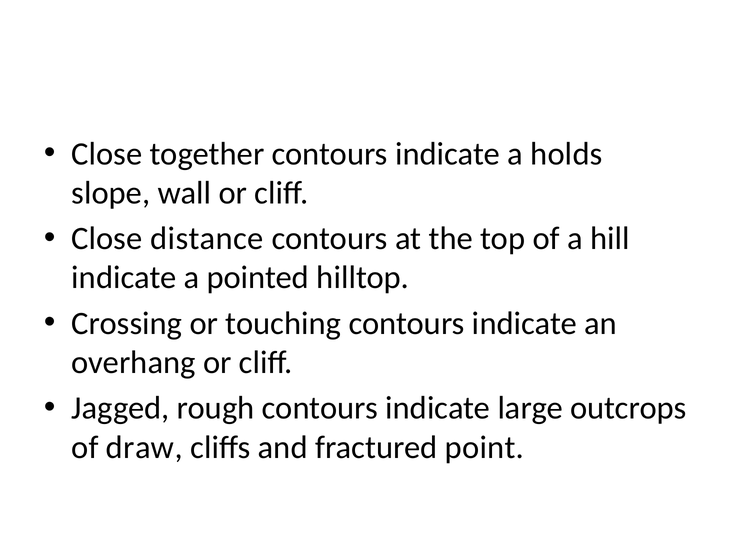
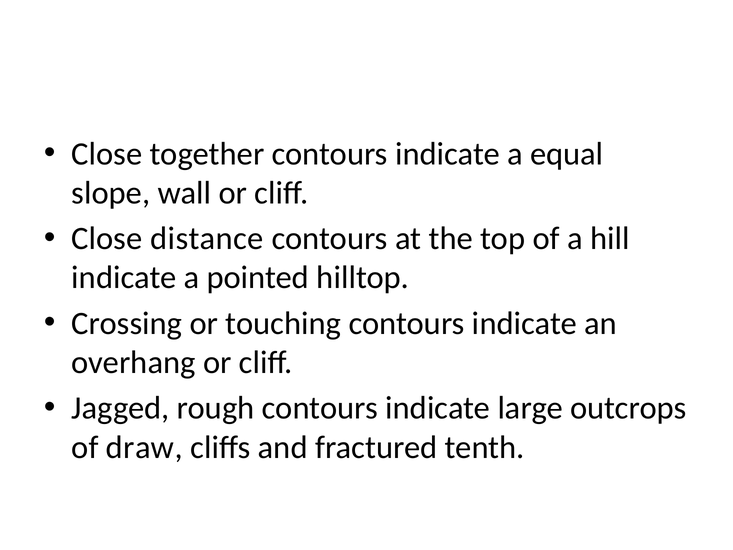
holds: holds -> equal
point: point -> tenth
